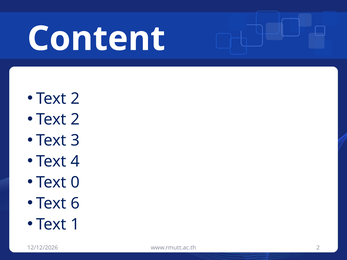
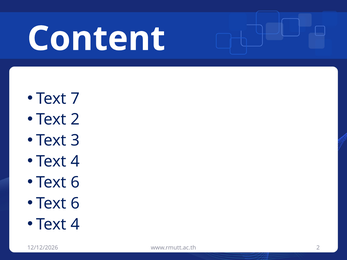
2 at (75, 99): 2 -> 7
0 at (75, 183): 0 -> 6
1 at (75, 225): 1 -> 4
